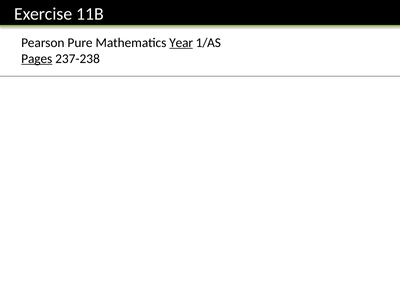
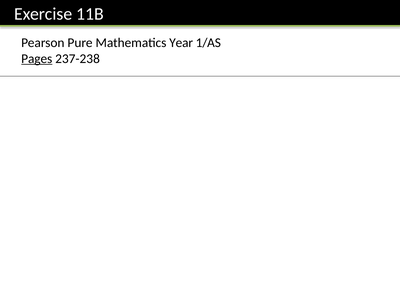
Year underline: present -> none
